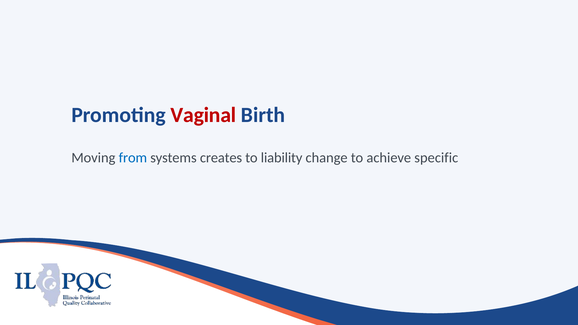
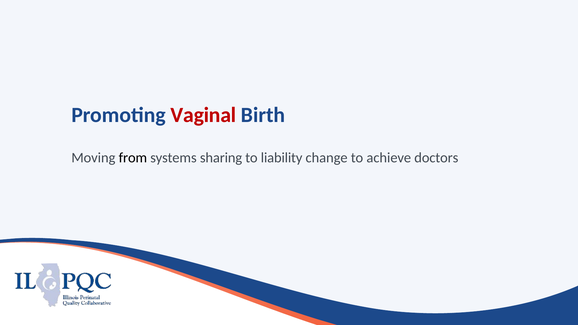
from colour: blue -> black
creates: creates -> sharing
specific: specific -> doctors
